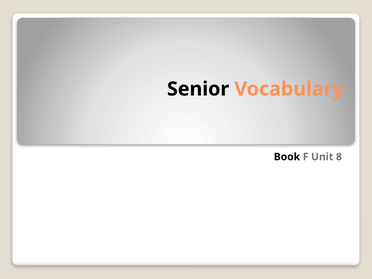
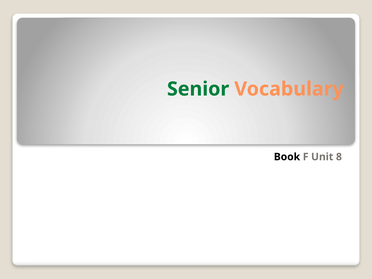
Senior colour: black -> green
